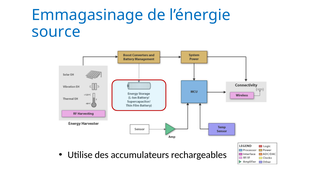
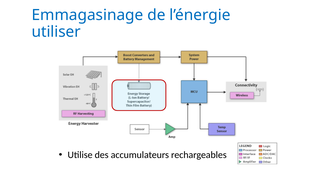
source: source -> utiliser
